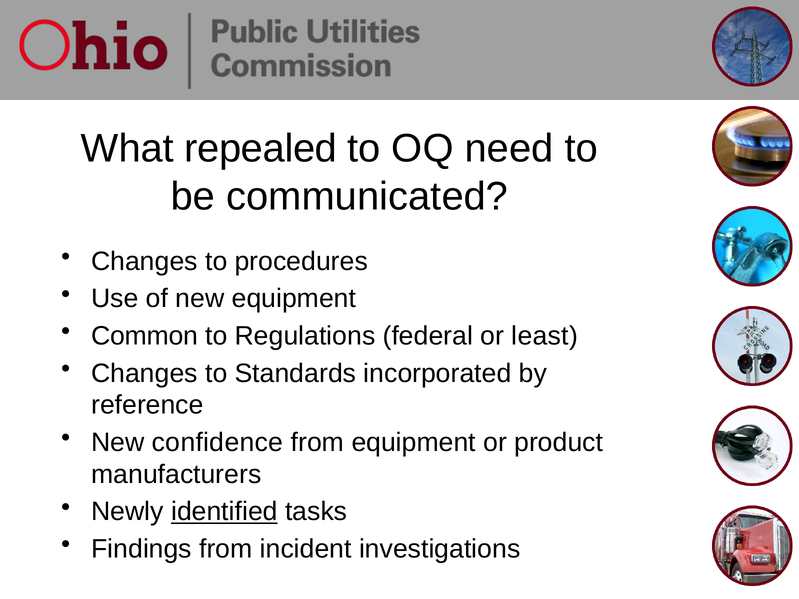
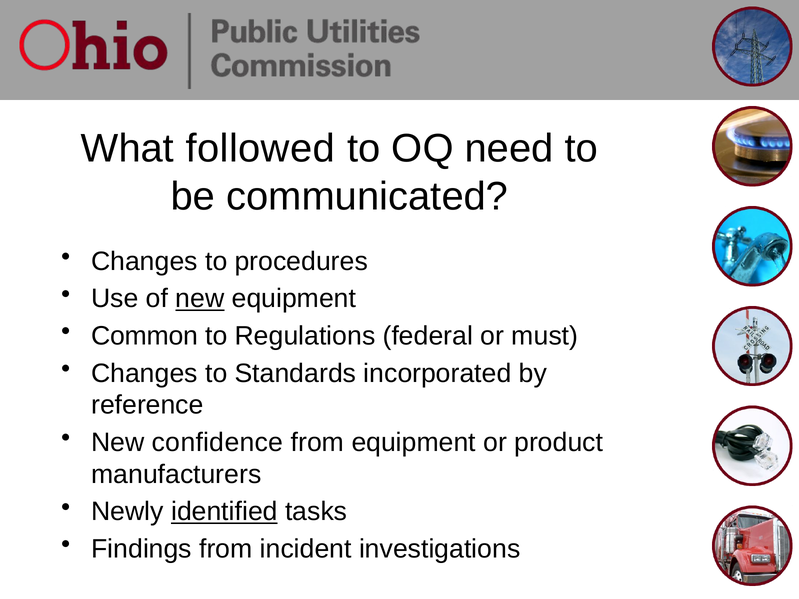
repealed: repealed -> followed
new at (200, 299) underline: none -> present
least: least -> must
